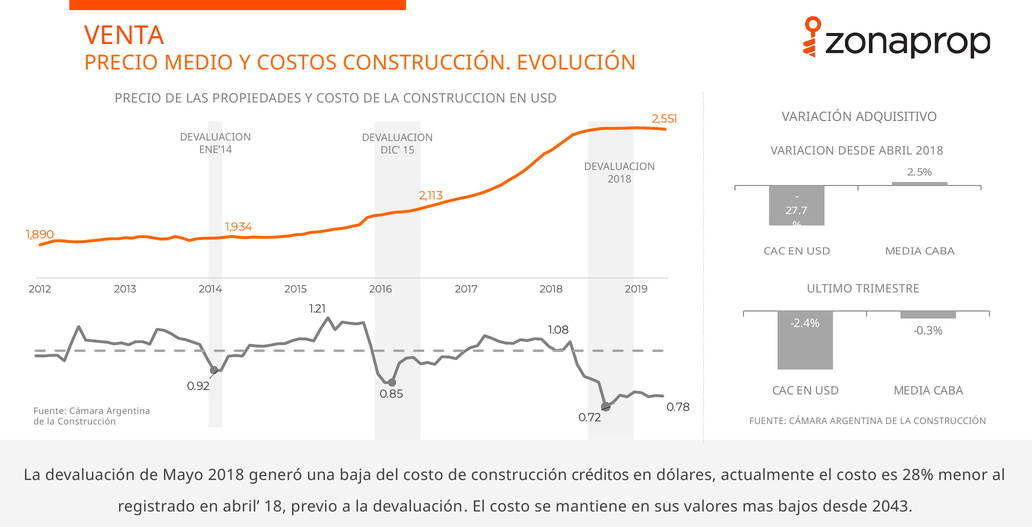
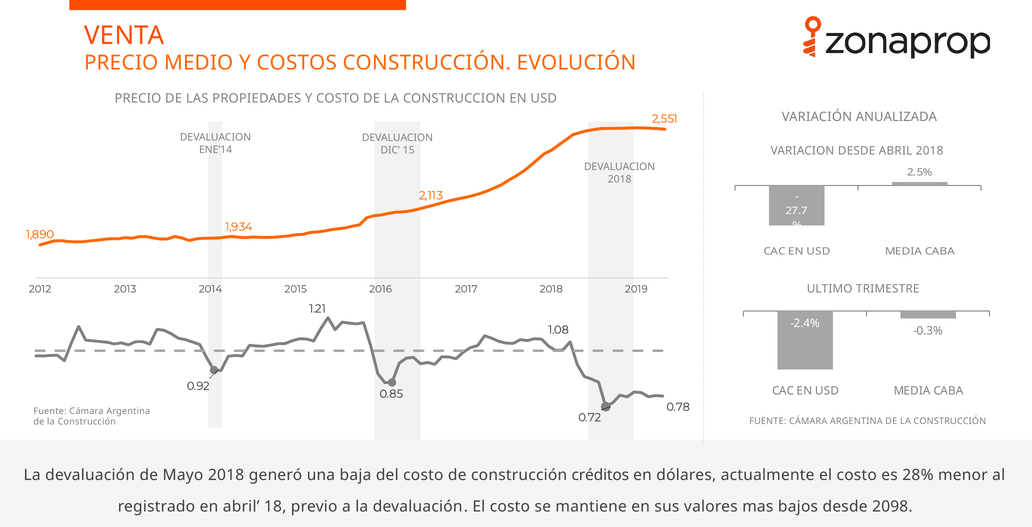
ADQUISITIVO: ADQUISITIVO -> ANUALIZADA
2043: 2043 -> 2098
